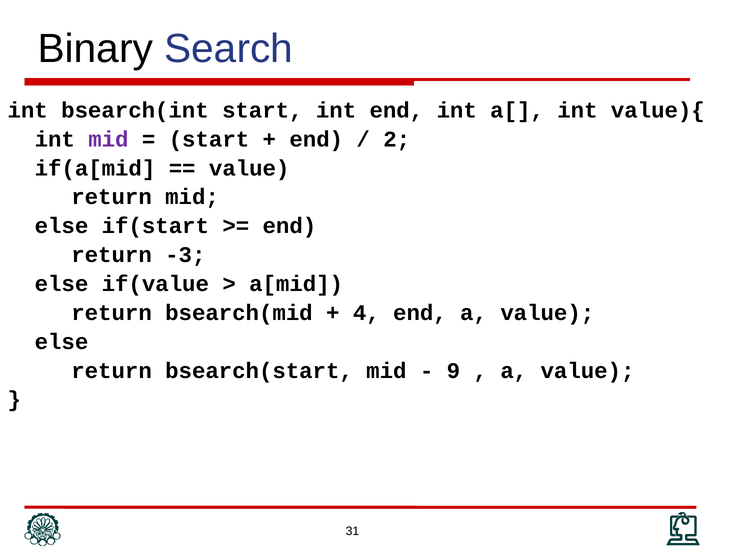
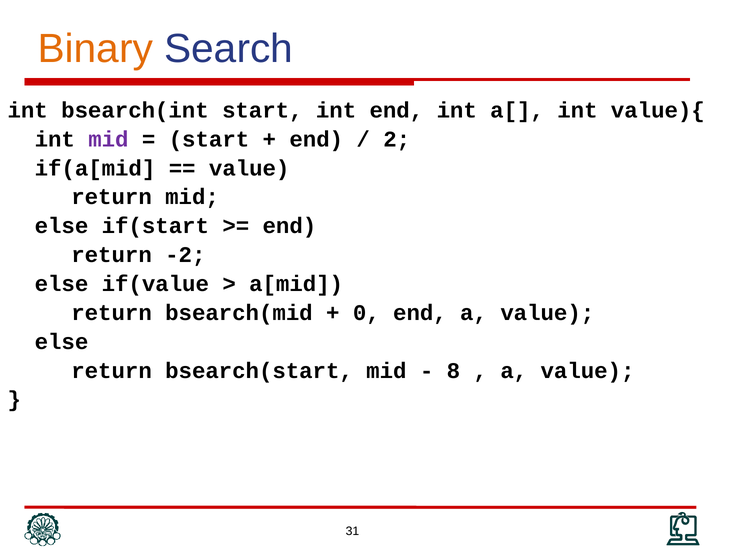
Binary colour: black -> orange
-3: -3 -> -2
4: 4 -> 0
9: 9 -> 8
